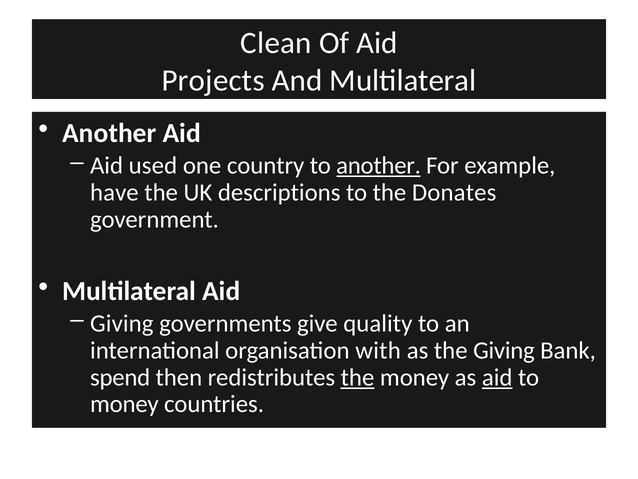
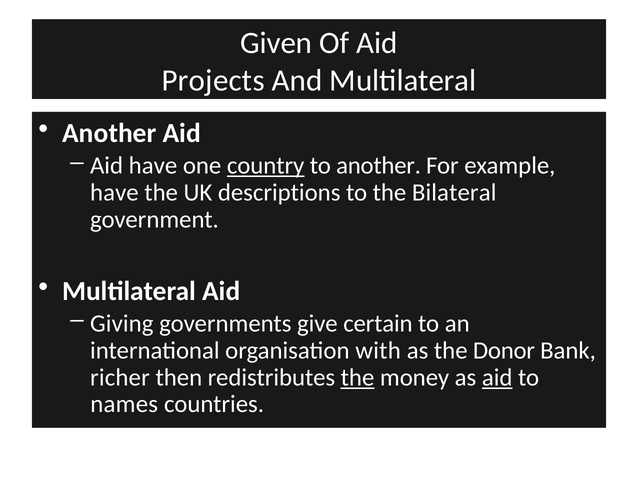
Clean: Clean -> Given
Aid used: used -> have
country underline: none -> present
another at (379, 166) underline: present -> none
Donates: Donates -> Bilateral
quality: quality -> certain
the Giving: Giving -> Donor
spend: spend -> richer
money at (124, 404): money -> names
